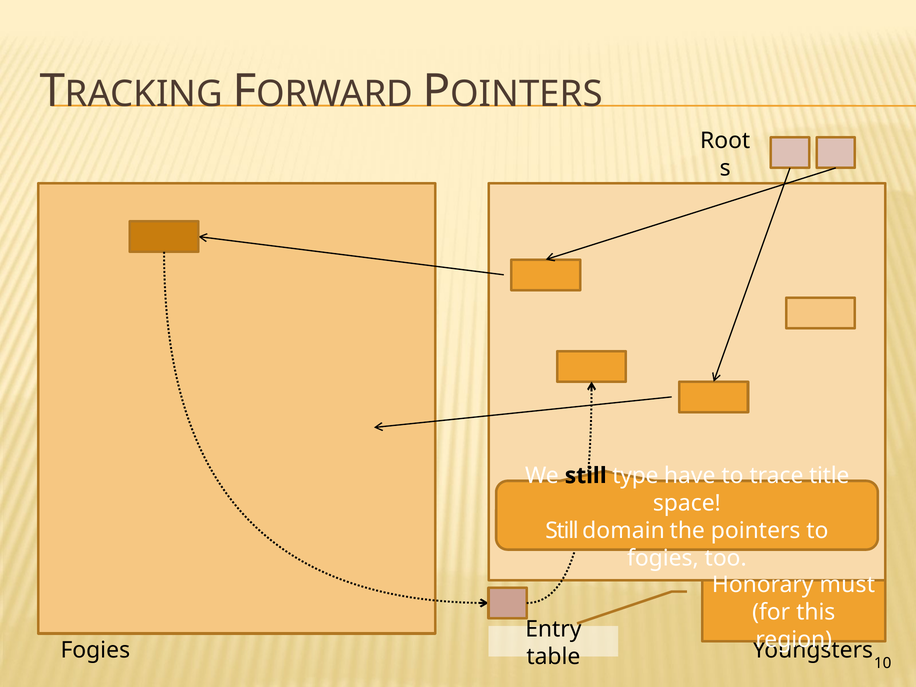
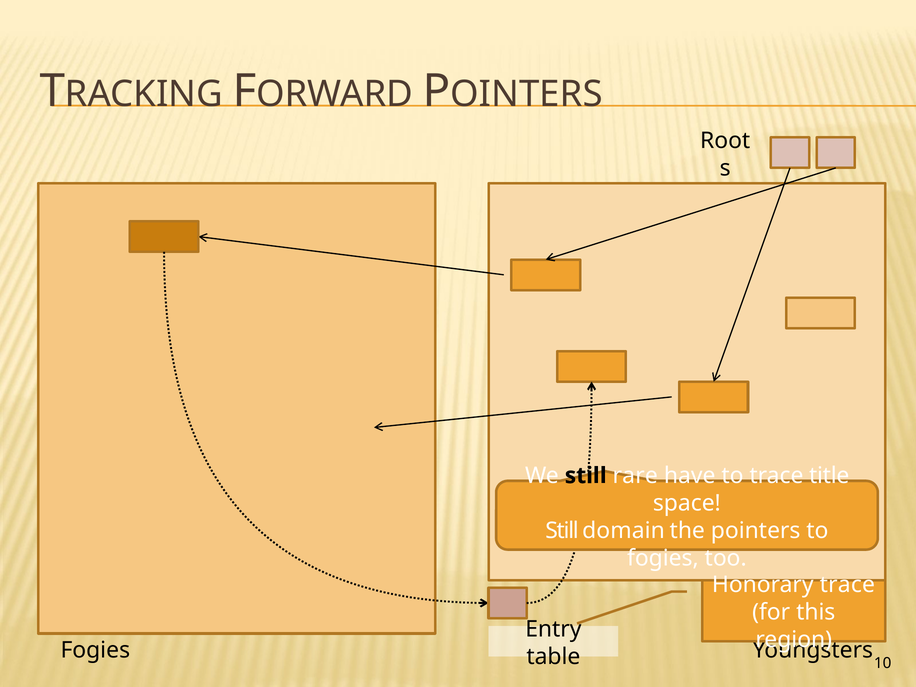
type: type -> rare
Honorary must: must -> trace
